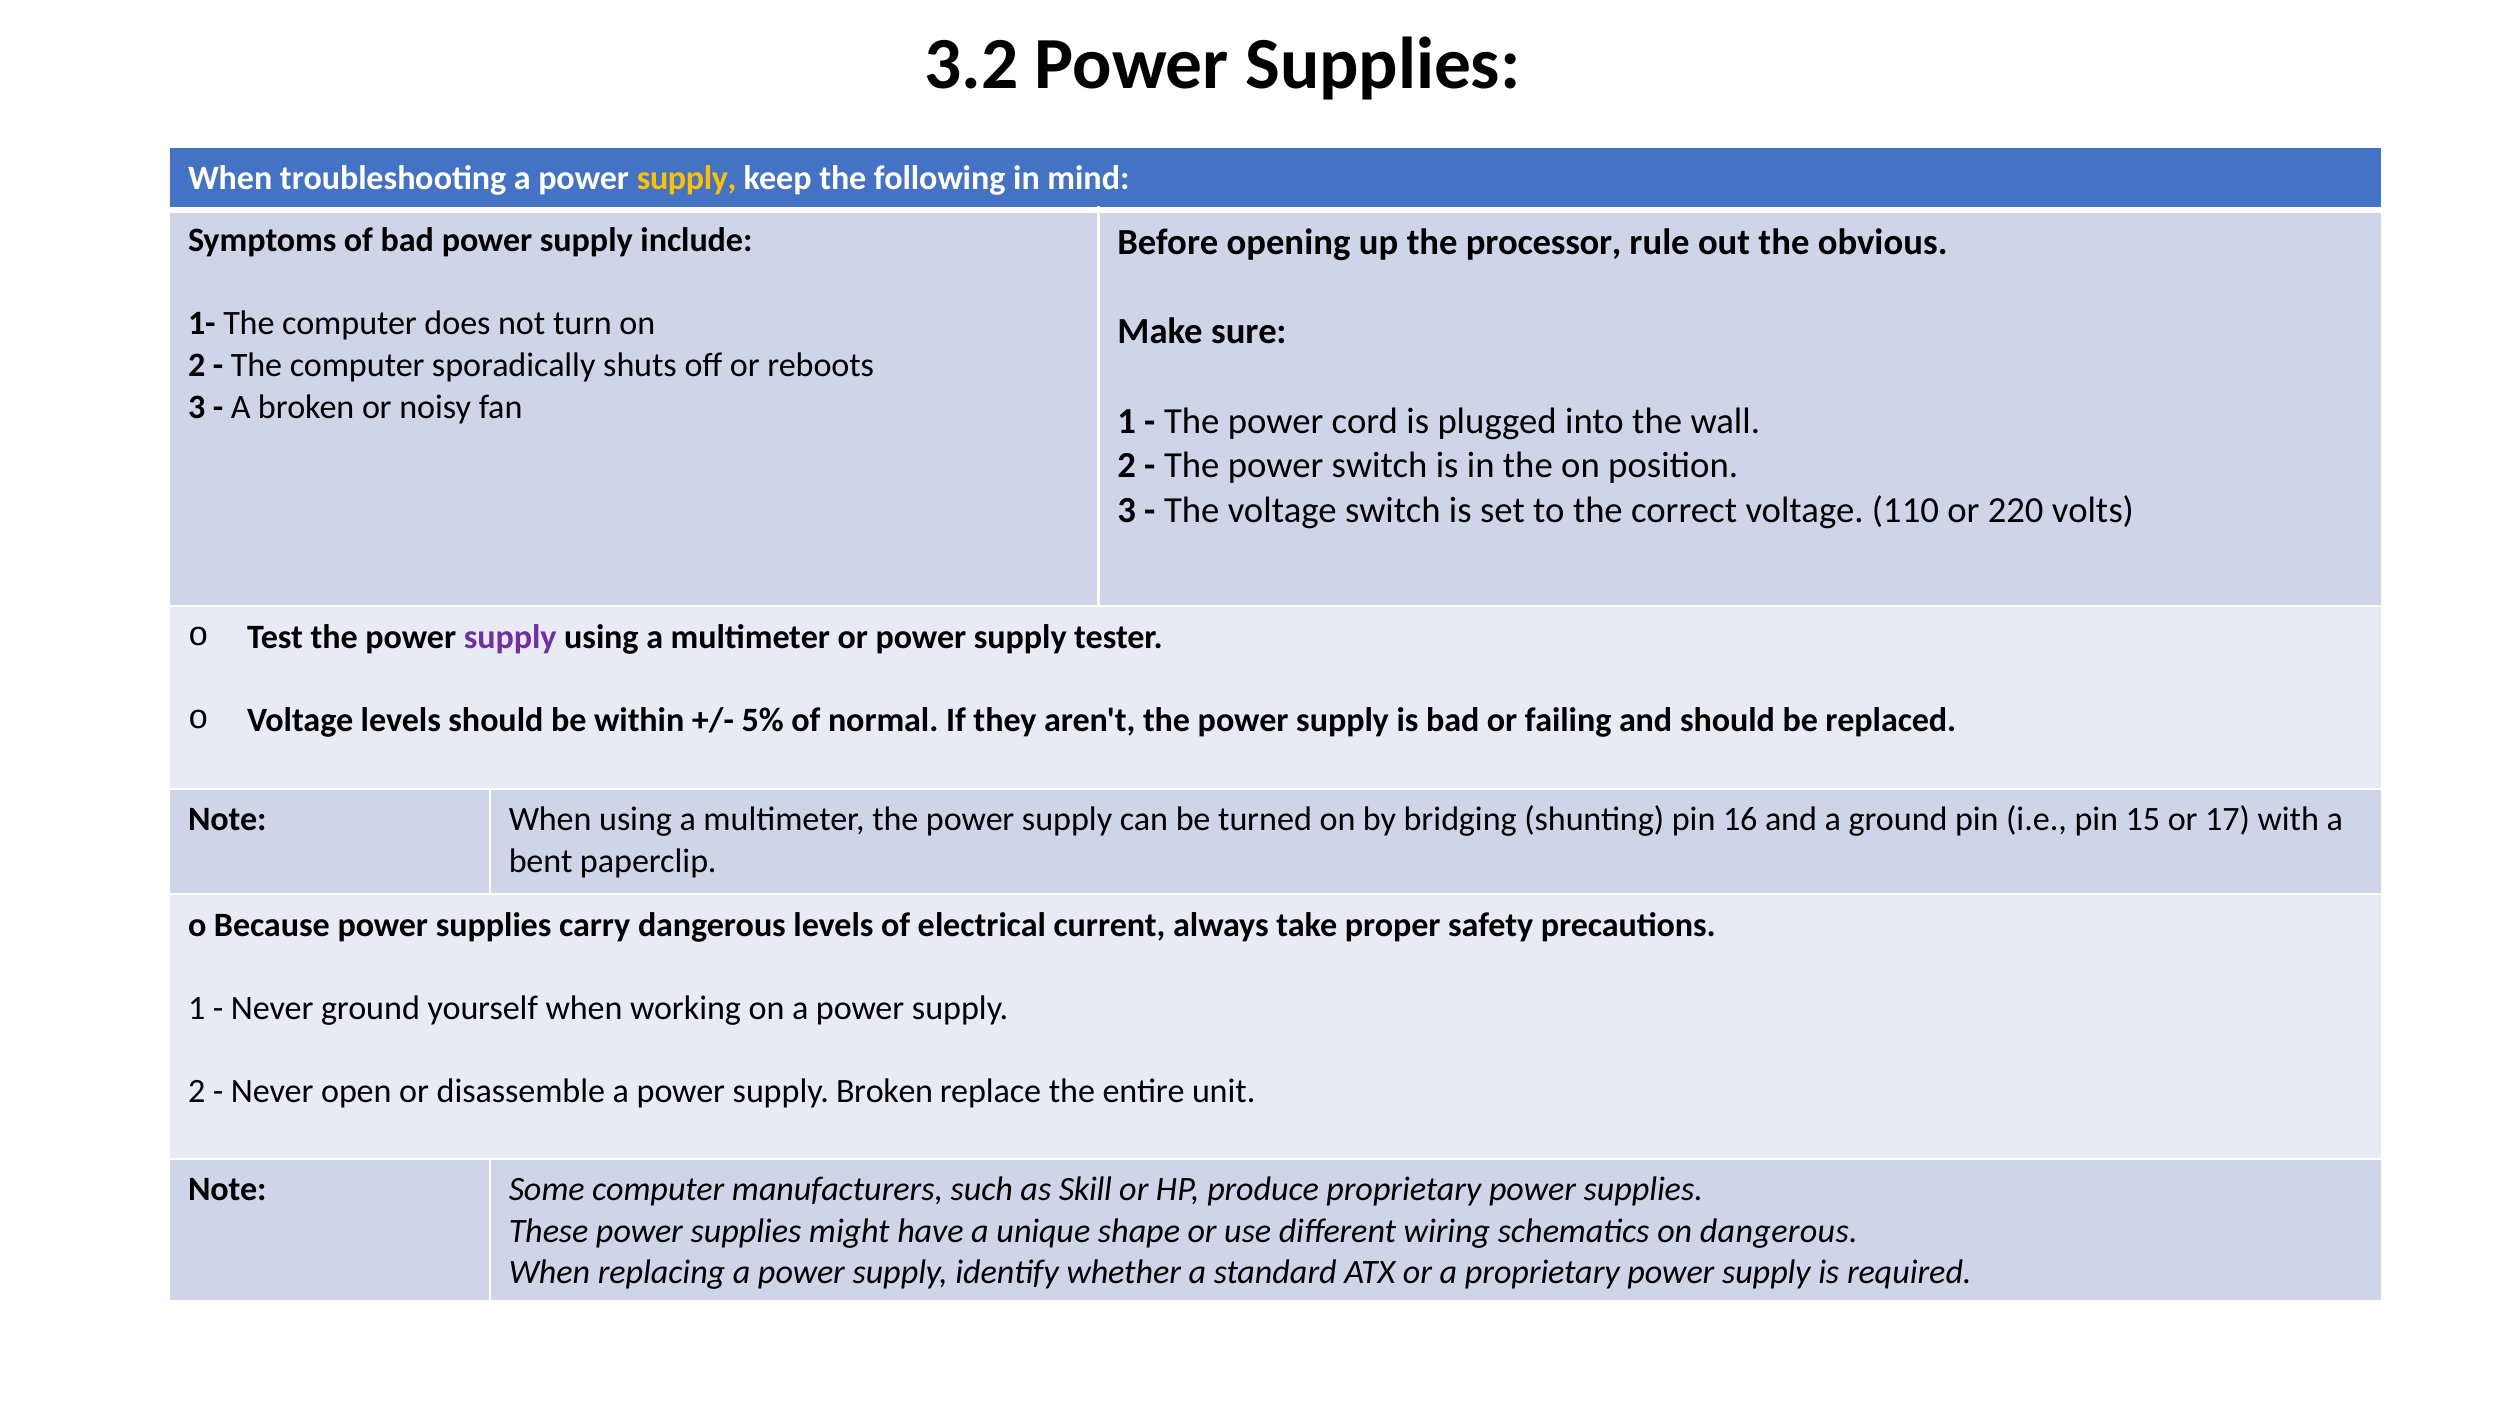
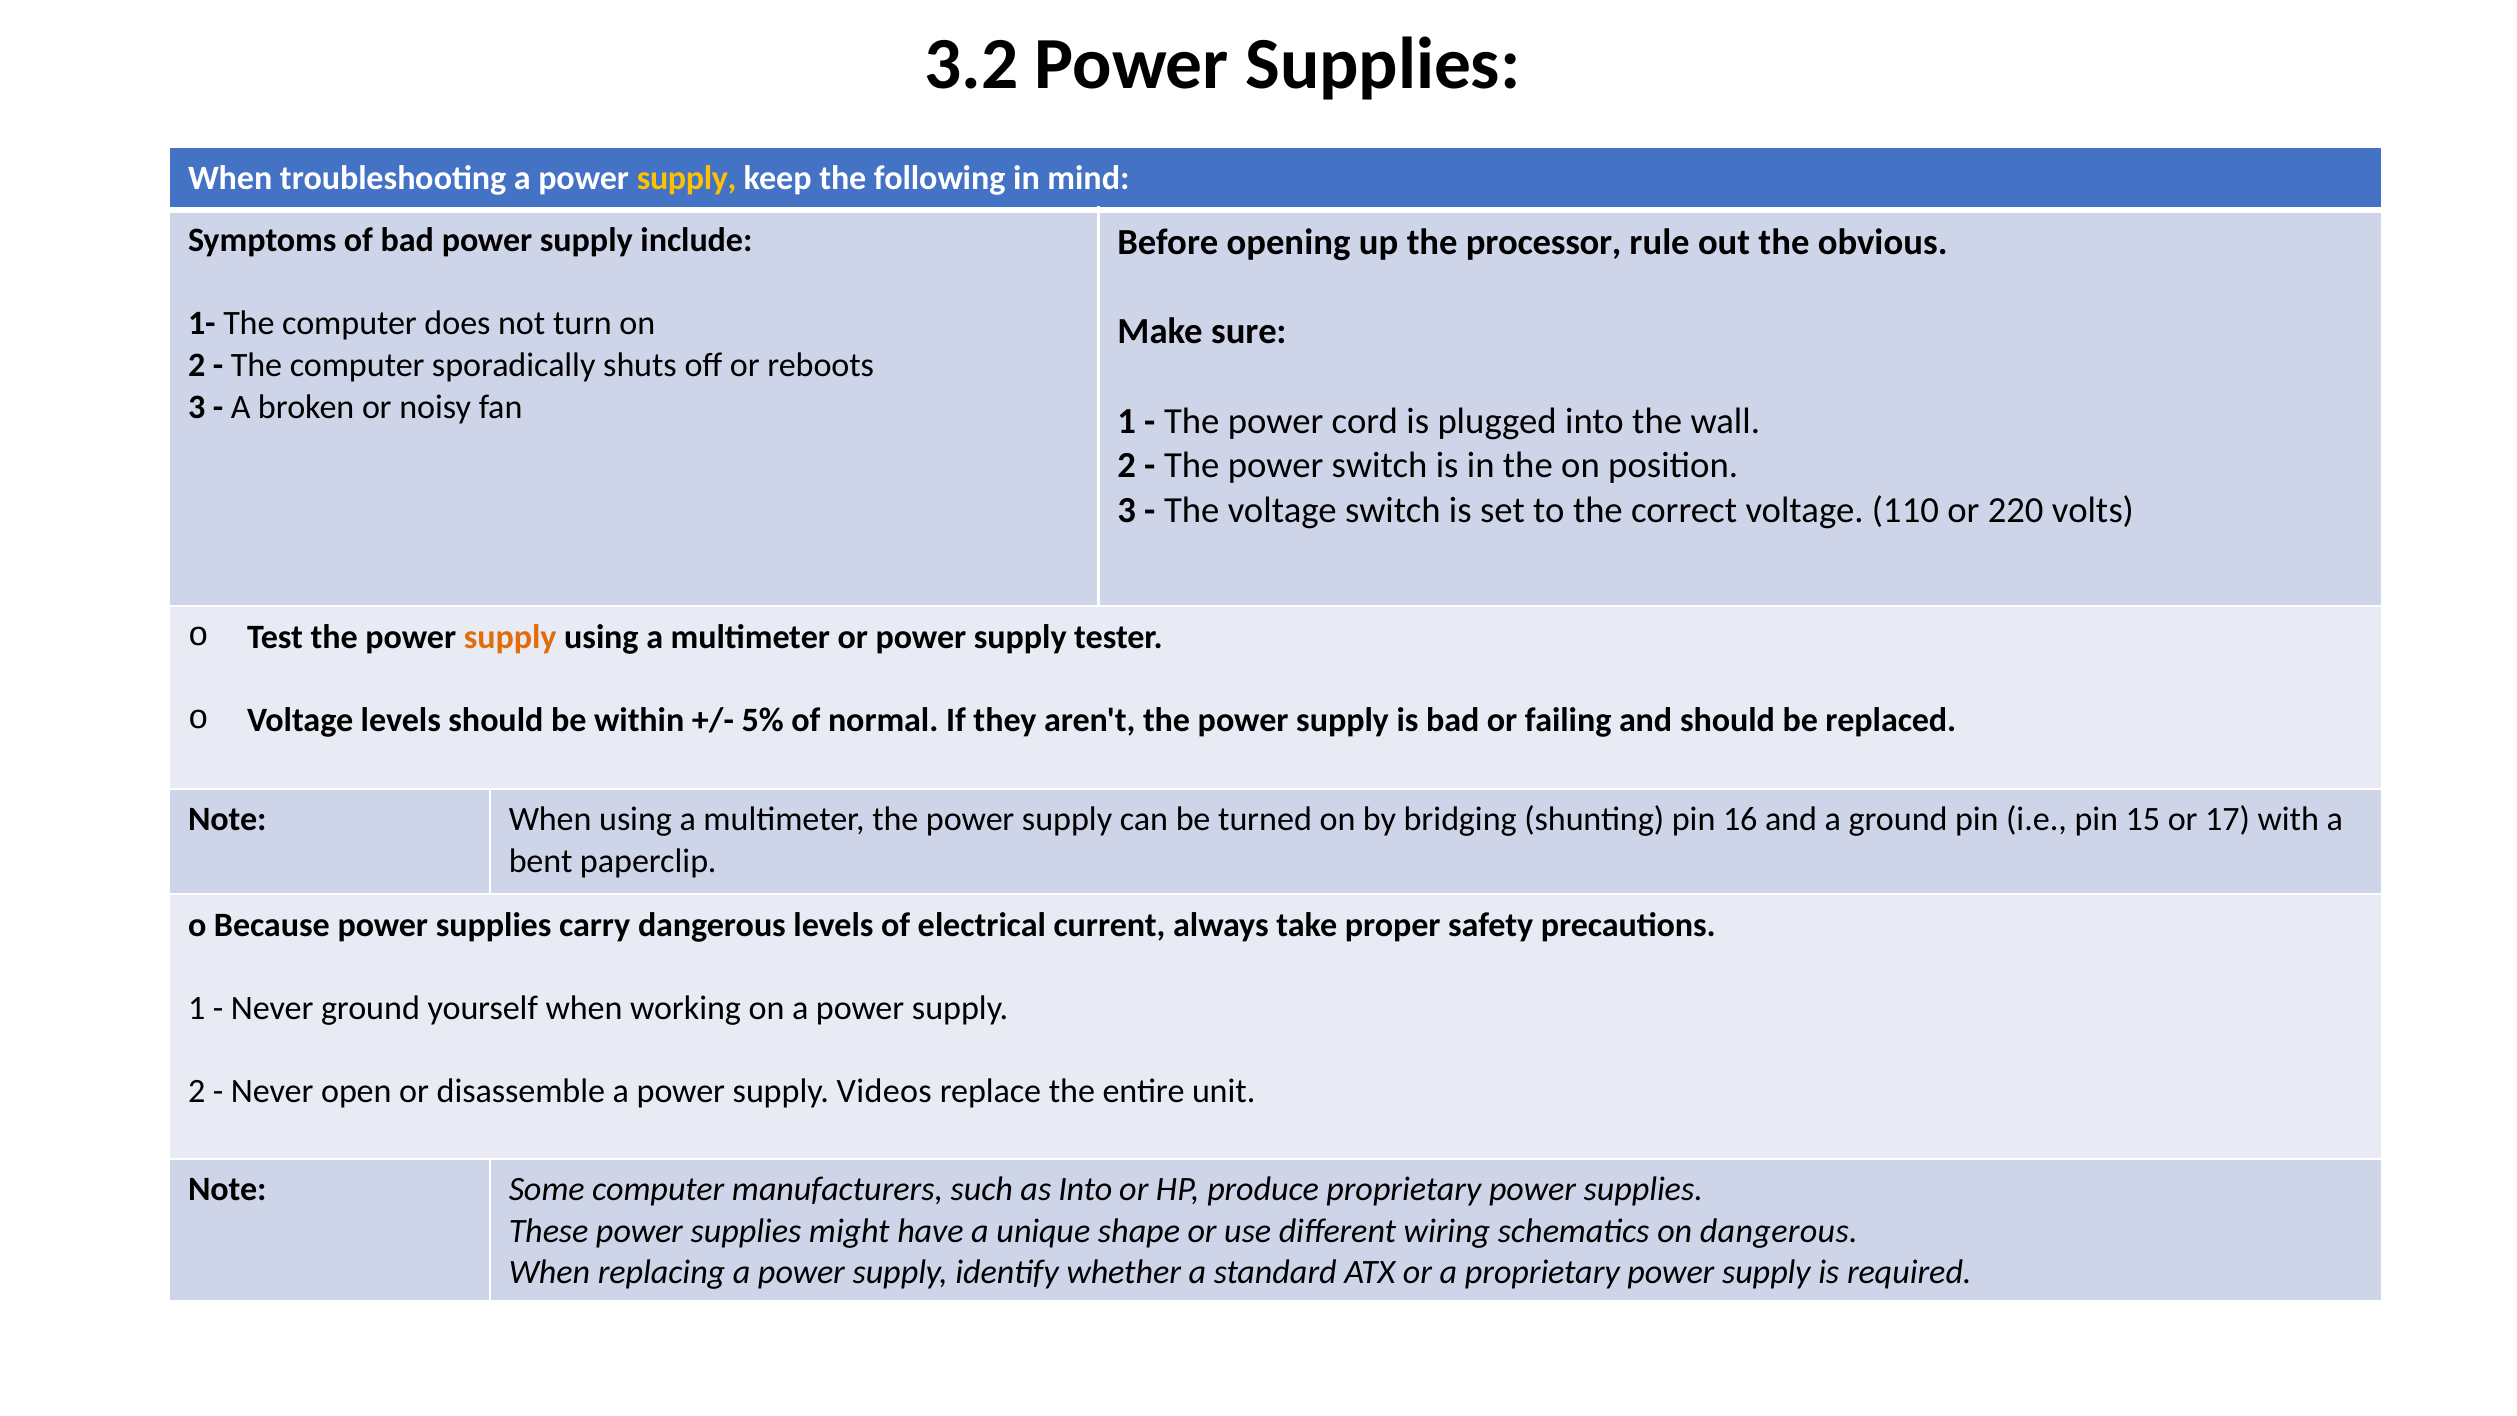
supply at (510, 637) colour: purple -> orange
supply Broken: Broken -> Videos
as Skill: Skill -> Into
